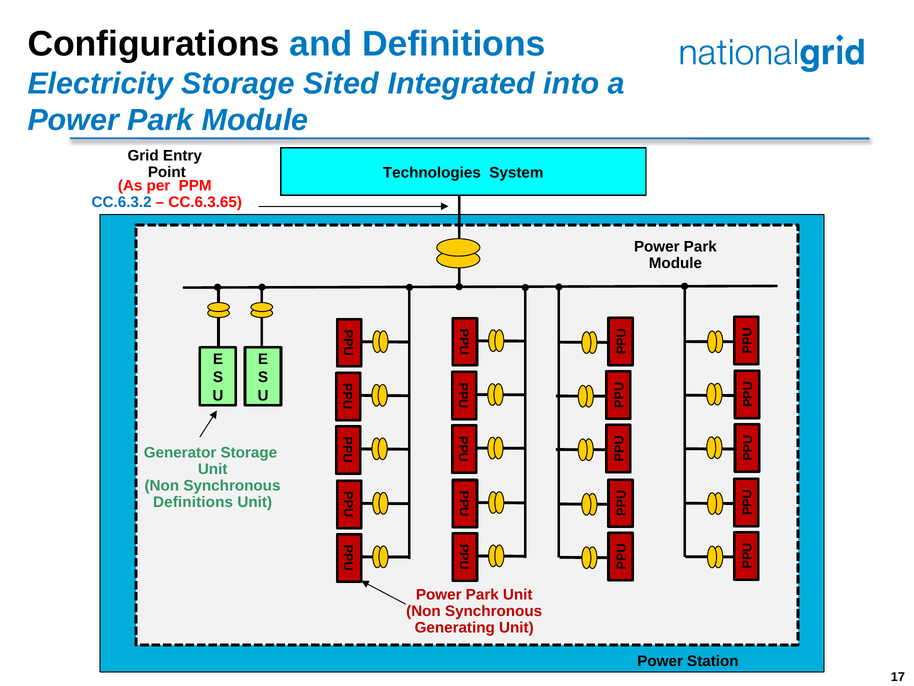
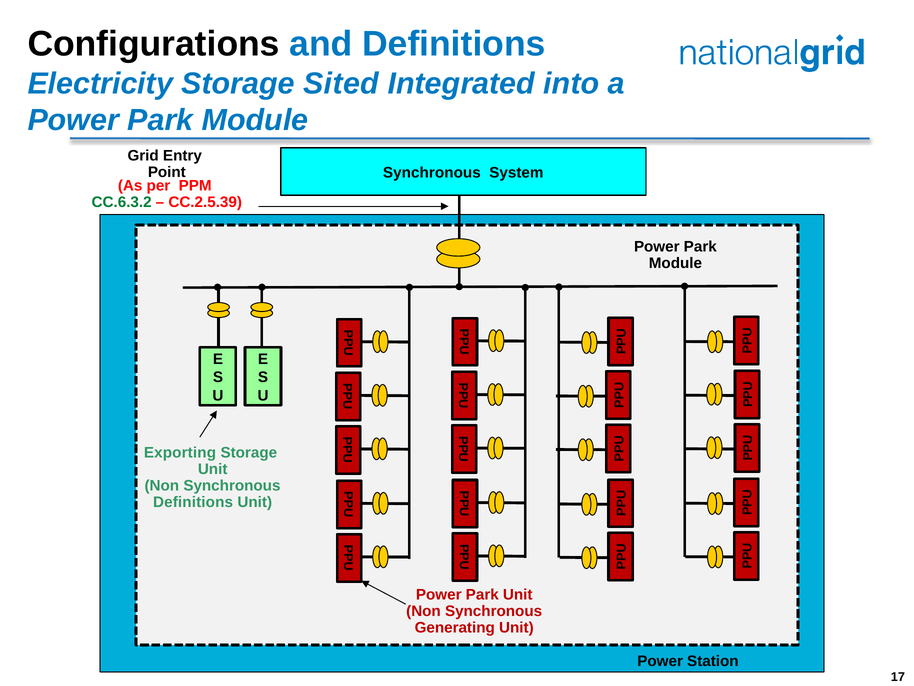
Technologies at (432, 172): Technologies -> Synchronous
CC.6.3.2 colour: blue -> green
CC.6.3.65: CC.6.3.65 -> CC.2.5.39
Generator: Generator -> Exporting
